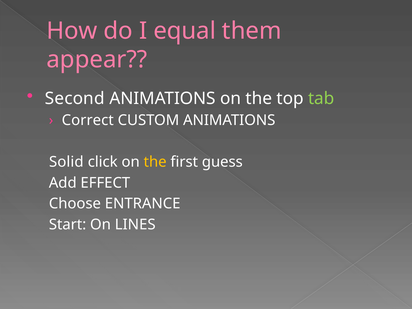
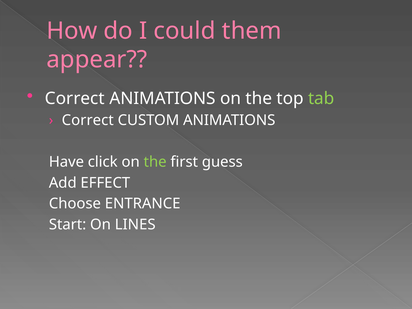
equal: equal -> could
Second at (75, 98): Second -> Correct
Solid: Solid -> Have
the at (155, 162) colour: yellow -> light green
